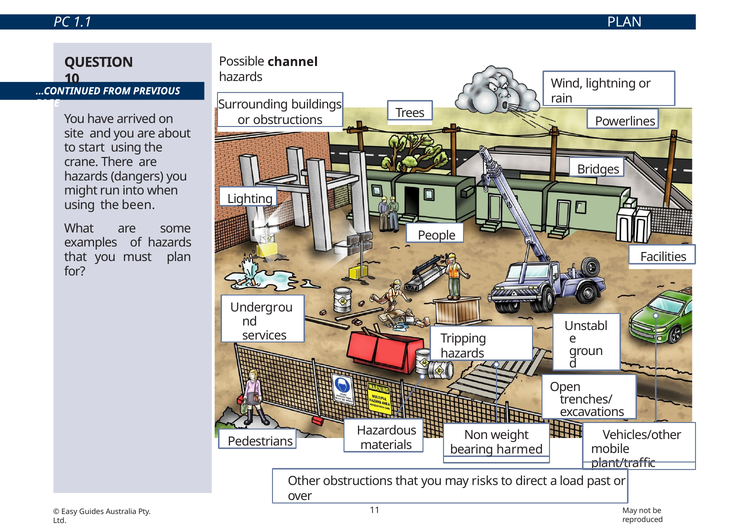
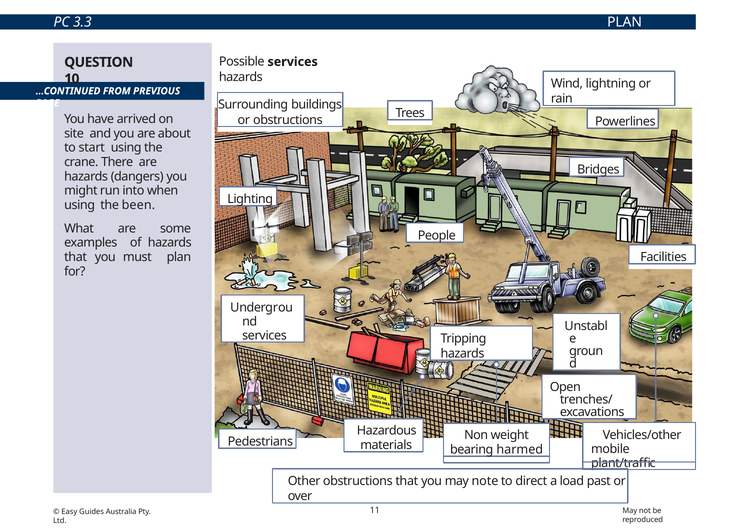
1.1: 1.1 -> 3.3
Possible channel: channel -> services
risks: risks -> note
